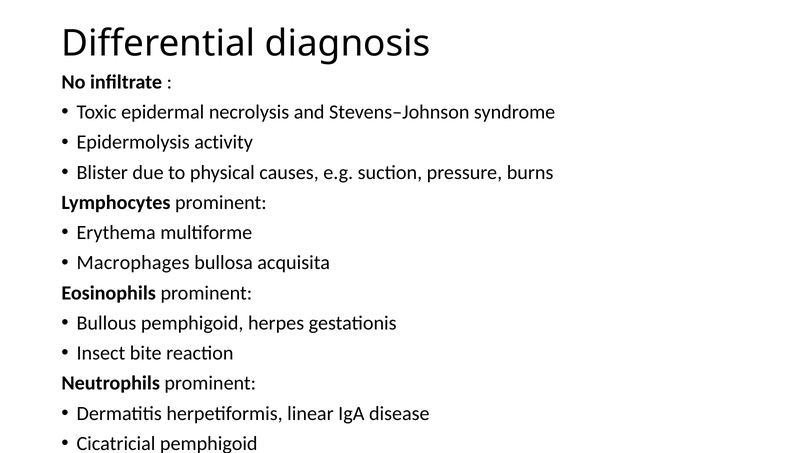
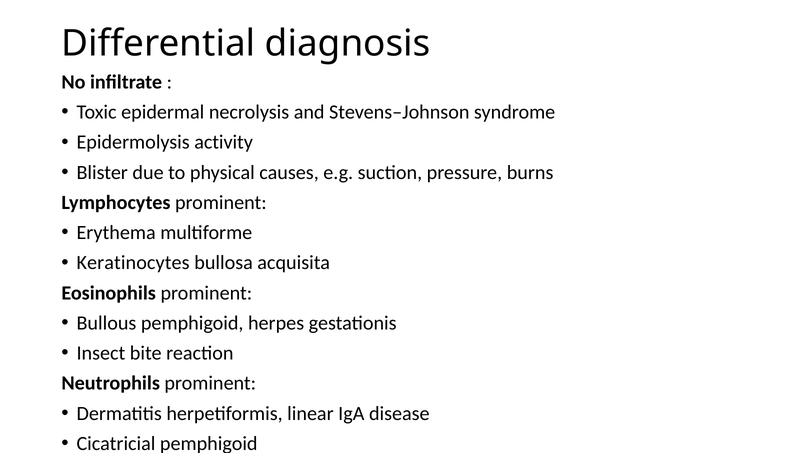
Macrophages: Macrophages -> Keratinocytes
